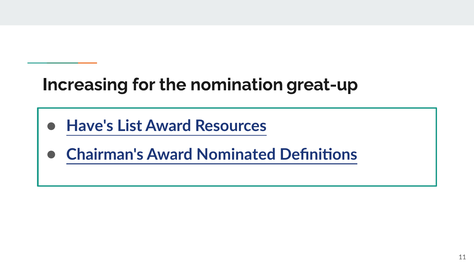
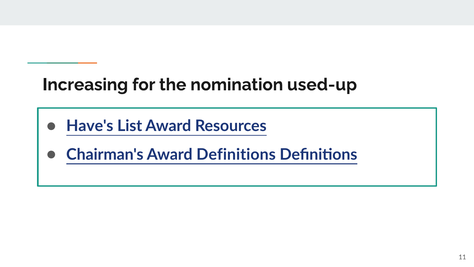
great-up: great-up -> used-up
Award Nominated: Nominated -> Definitions
